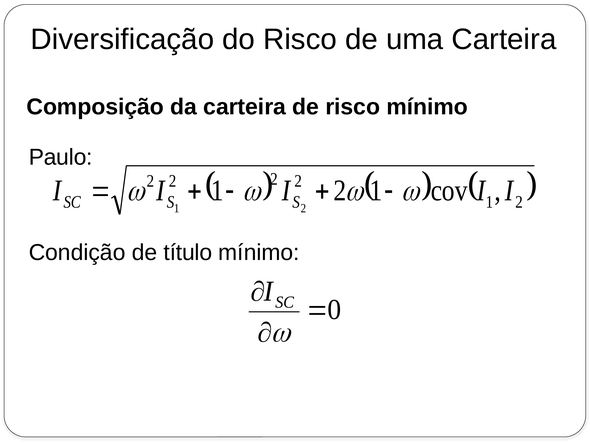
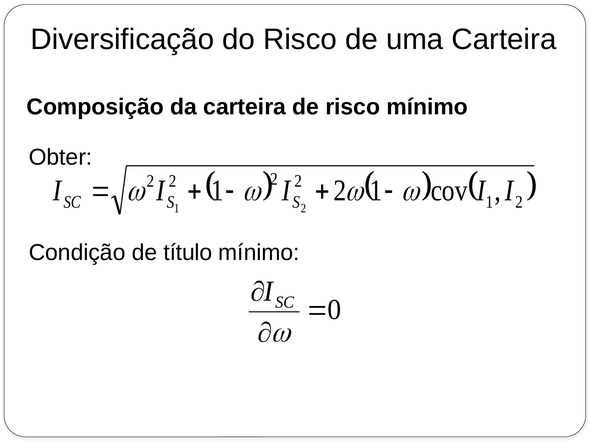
Paulo: Paulo -> Obter
